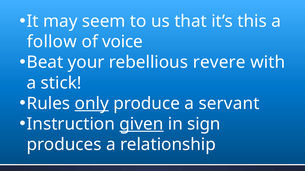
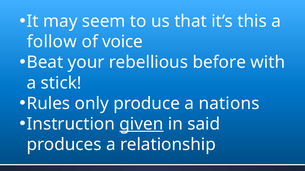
revere: revere -> before
only underline: present -> none
servant: servant -> nations
sign: sign -> said
